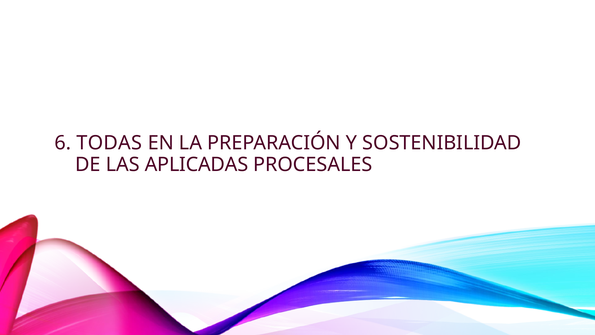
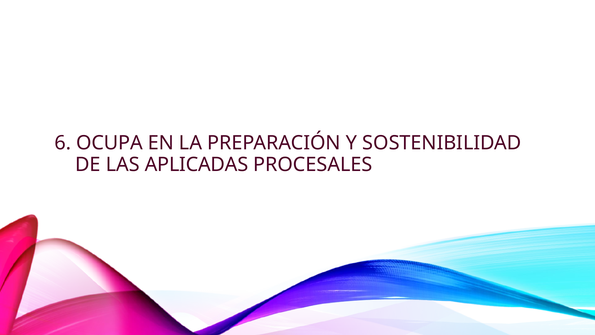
TODAS: TODAS -> OCUPA
